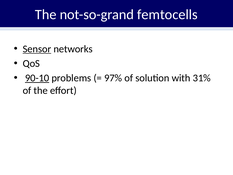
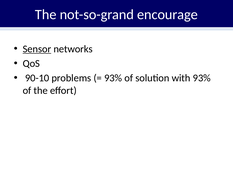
femtocells: femtocells -> encourage
90-10 underline: present -> none
97% at (113, 78): 97% -> 93%
with 31%: 31% -> 93%
